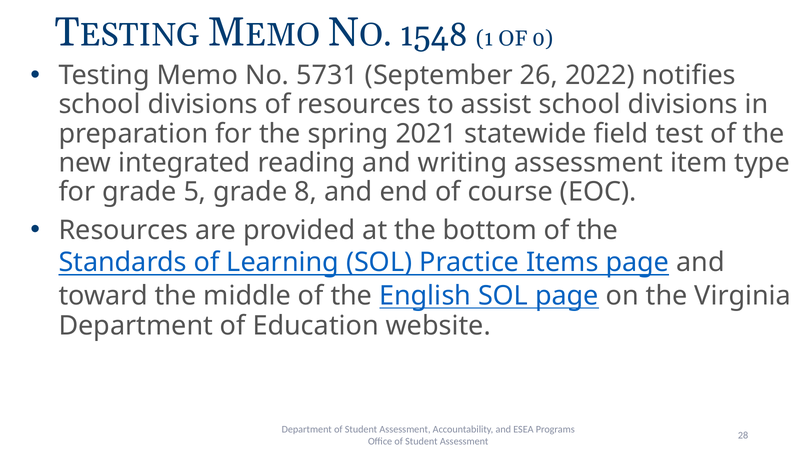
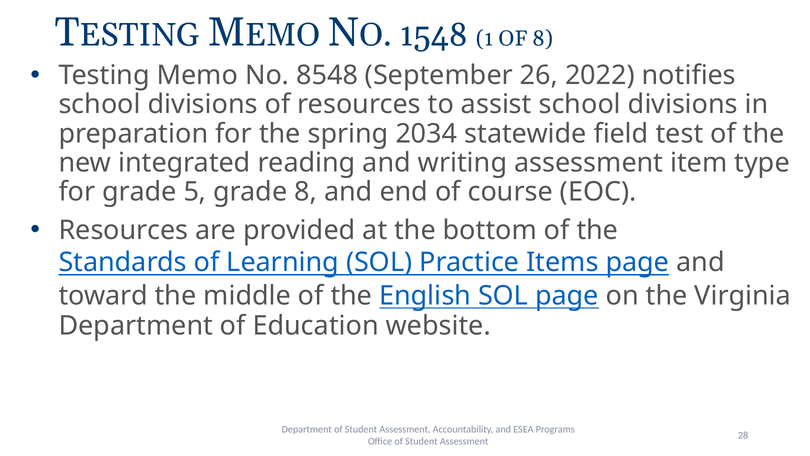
OF 0: 0 -> 8
5731: 5731 -> 8548
2021: 2021 -> 2034
